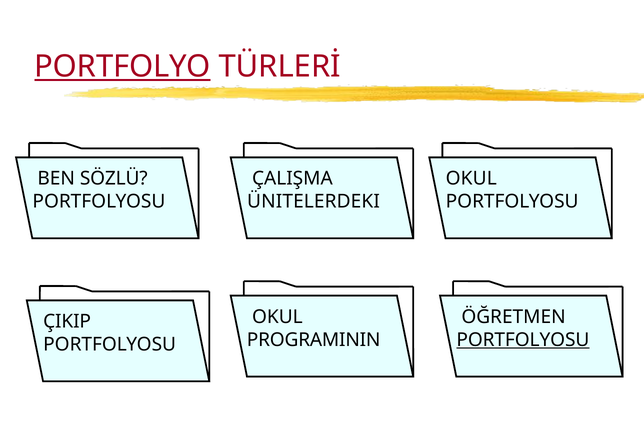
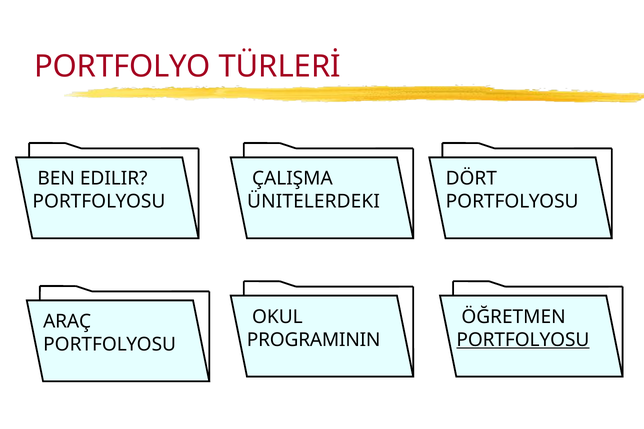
PORTFOLYO underline: present -> none
SÖZLÜ: SÖZLÜ -> EDILIR
OKUL at (471, 179): OKUL -> DÖRT
ÇIKIP: ÇIKIP -> ARAÇ
